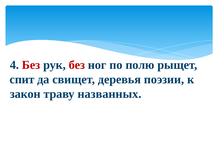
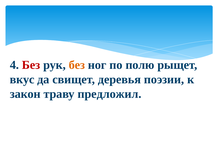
без at (77, 65) colour: red -> orange
спит: спит -> вкус
названных: названных -> предложил
